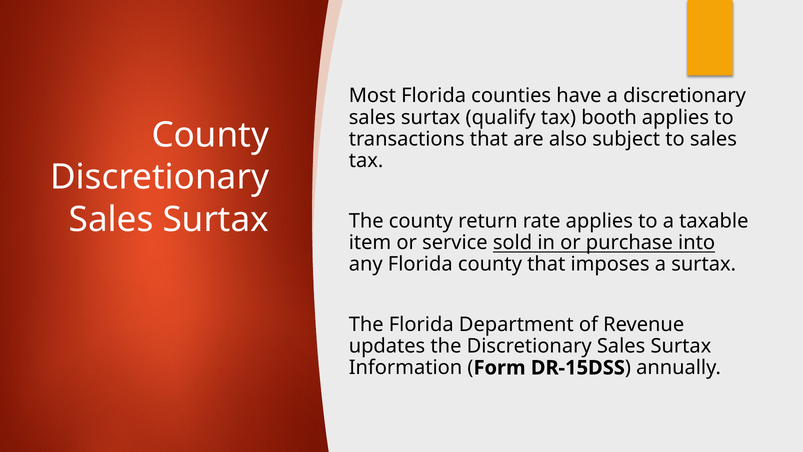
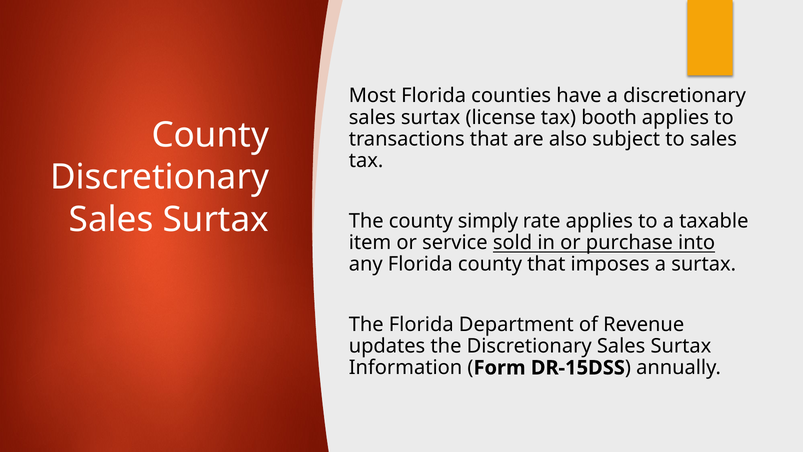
qualify: qualify -> license
return: return -> simply
